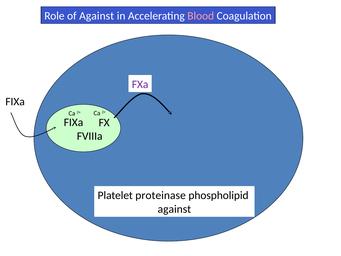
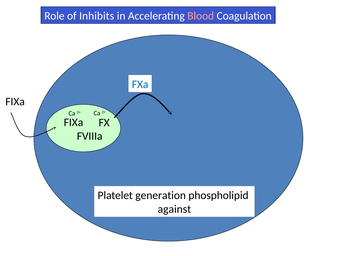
of Against: Against -> Inhibits
FXa colour: purple -> blue
proteinase: proteinase -> generation
